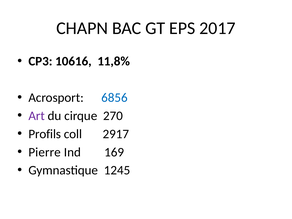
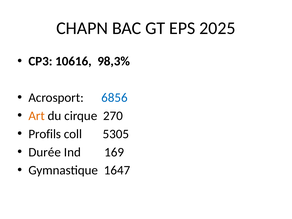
2017: 2017 -> 2025
11,8%: 11,8% -> 98,3%
Art colour: purple -> orange
2917: 2917 -> 5305
Pierre: Pierre -> Durée
1245: 1245 -> 1647
